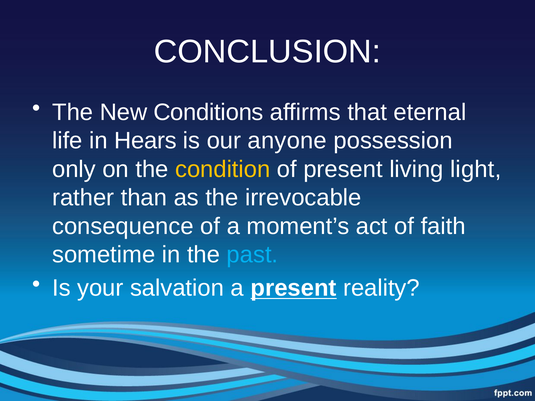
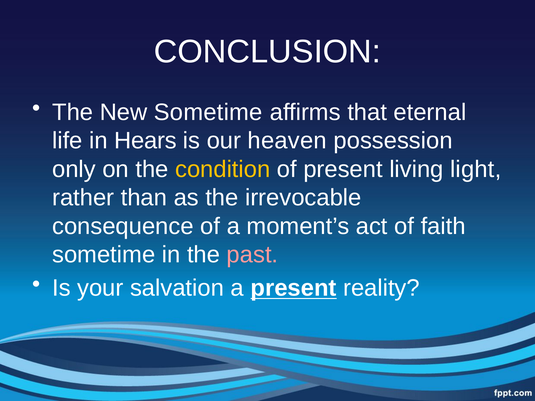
New Conditions: Conditions -> Sometime
anyone: anyone -> heaven
past colour: light blue -> pink
